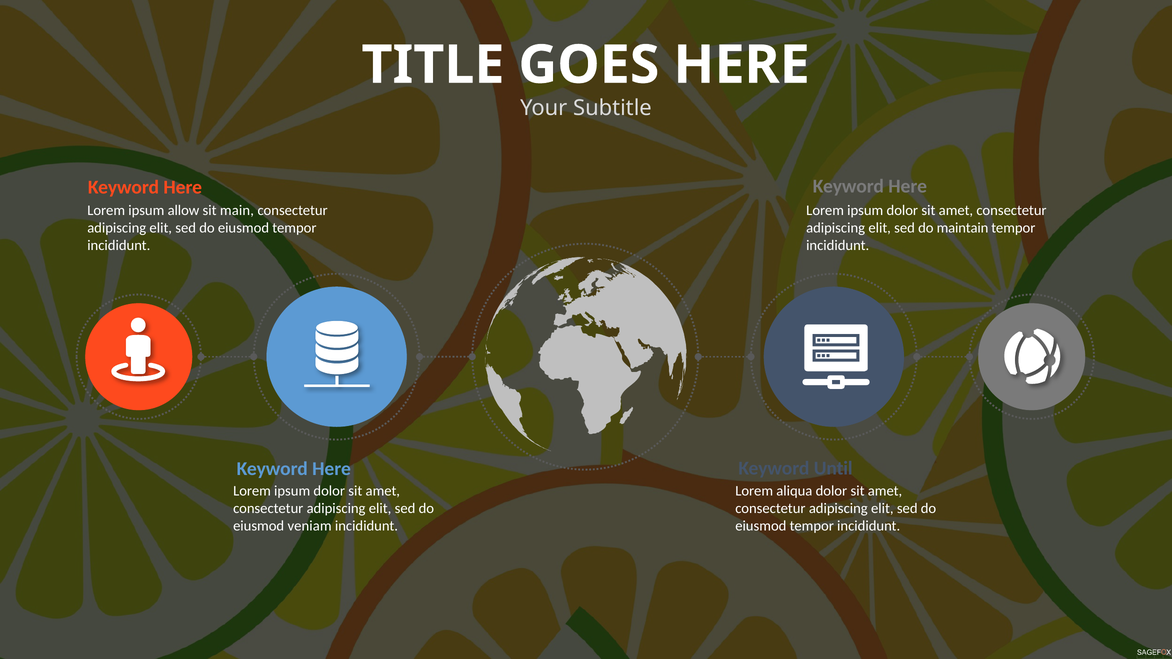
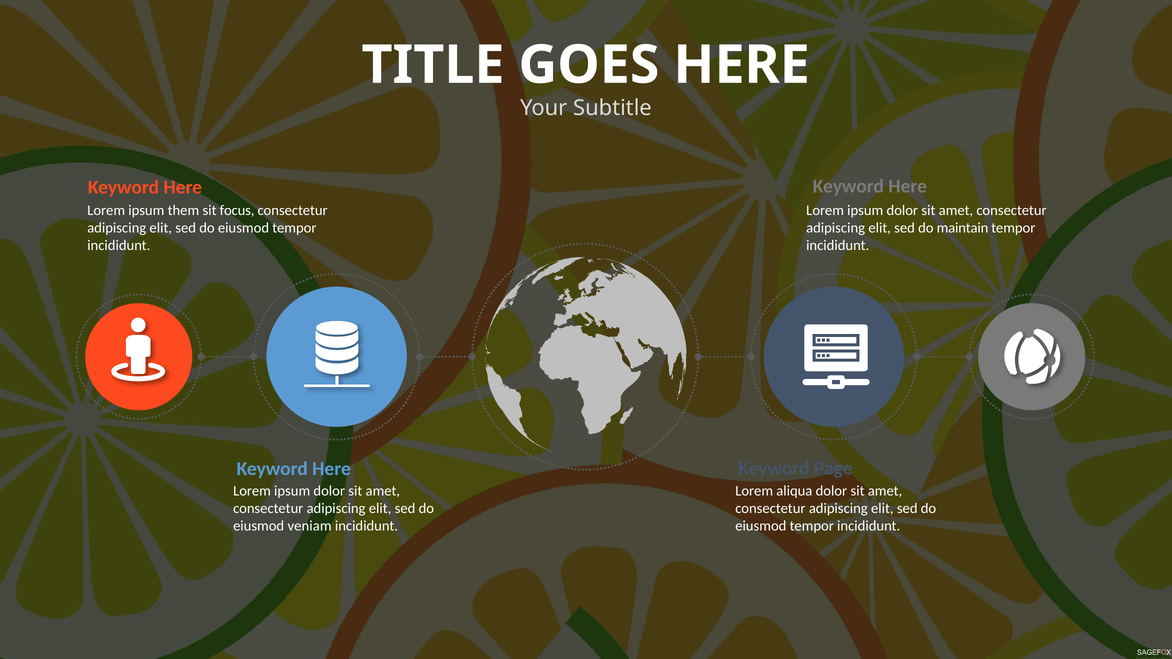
allow: allow -> them
main: main -> focus
Until: Until -> Page
